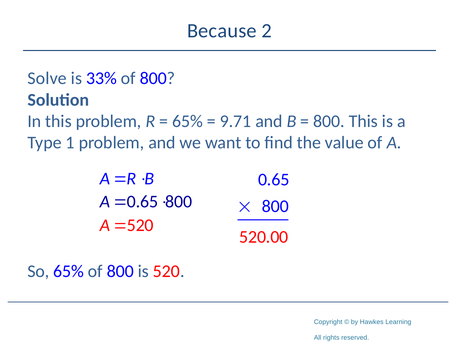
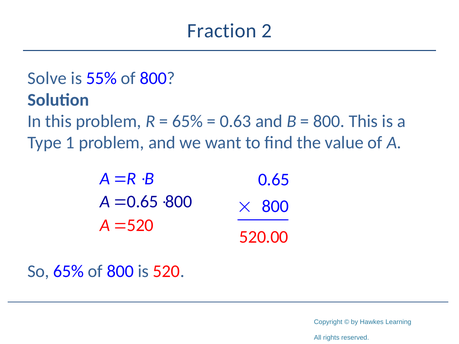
Because: Because -> Fraction
33%: 33% -> 55%
9.71: 9.71 -> 0.63
